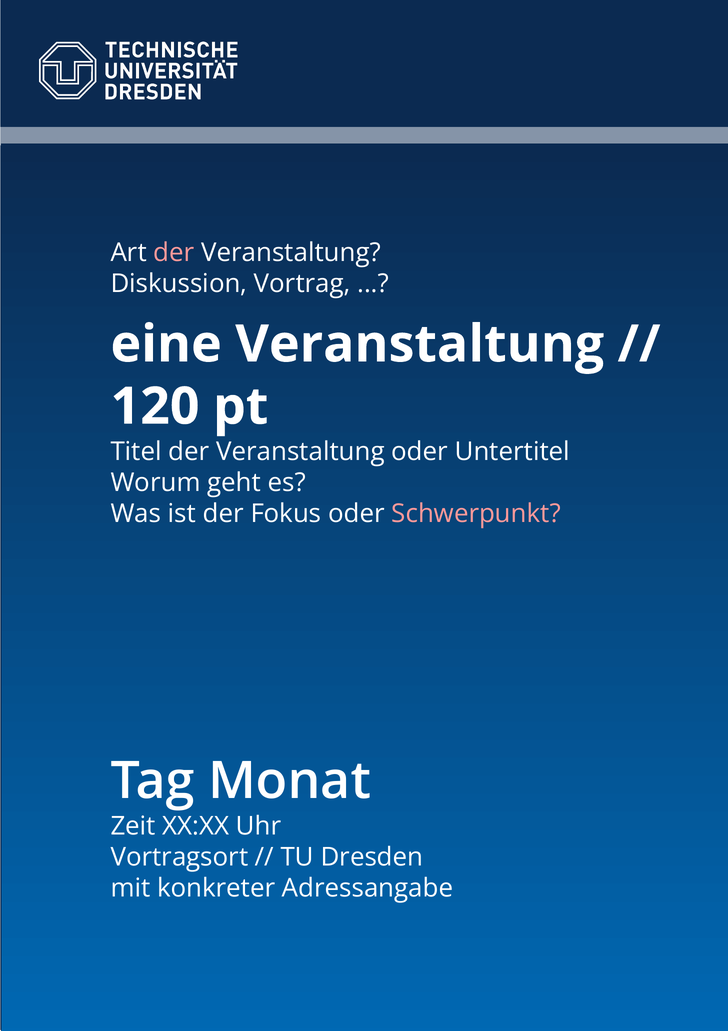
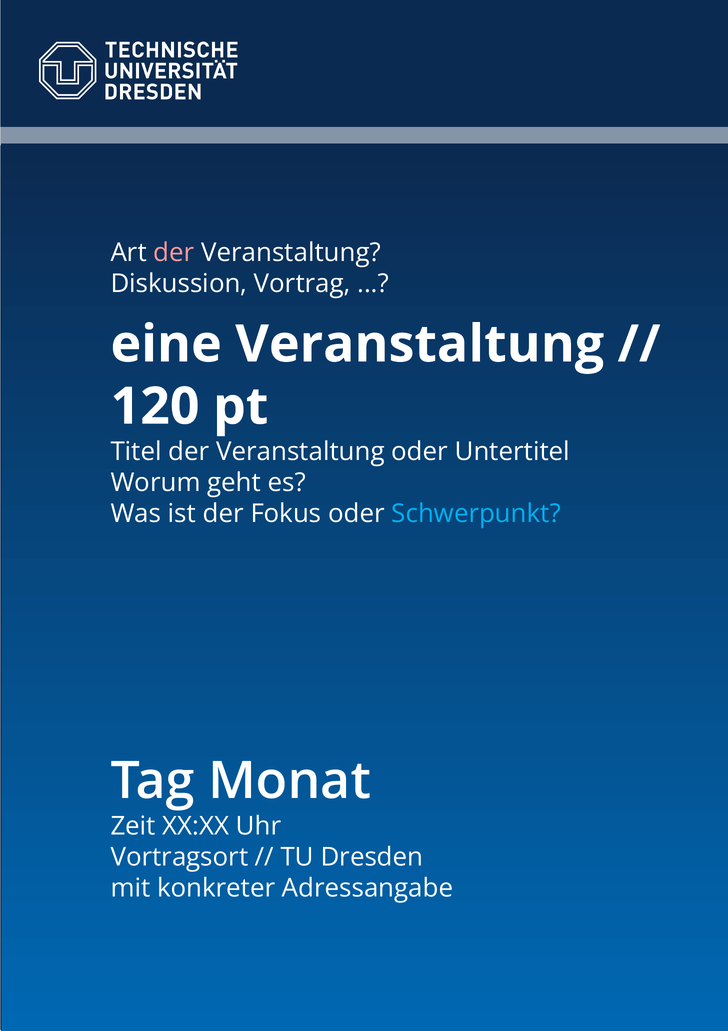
Schwerpunkt colour: pink -> light blue
